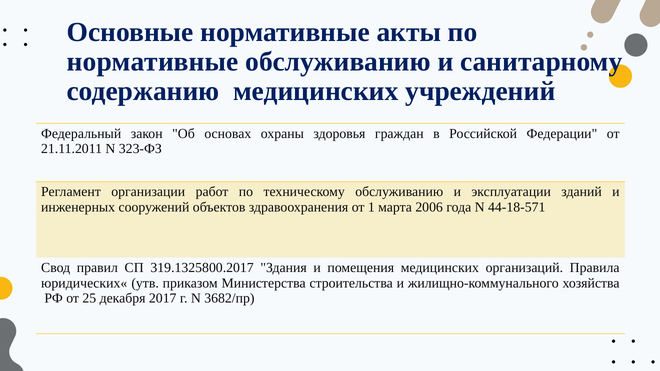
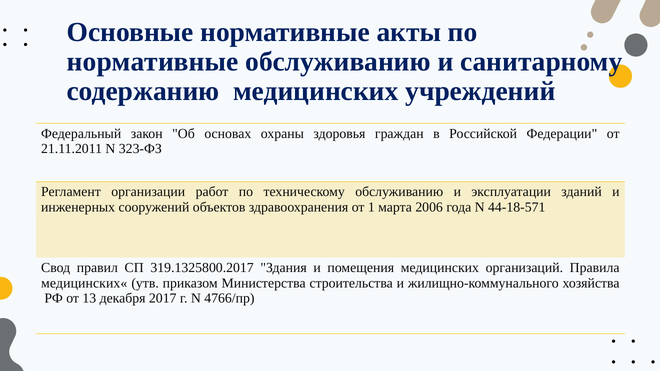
юридических«: юридических« -> медицинских«
25: 25 -> 13
3682/пр: 3682/пр -> 4766/пр
